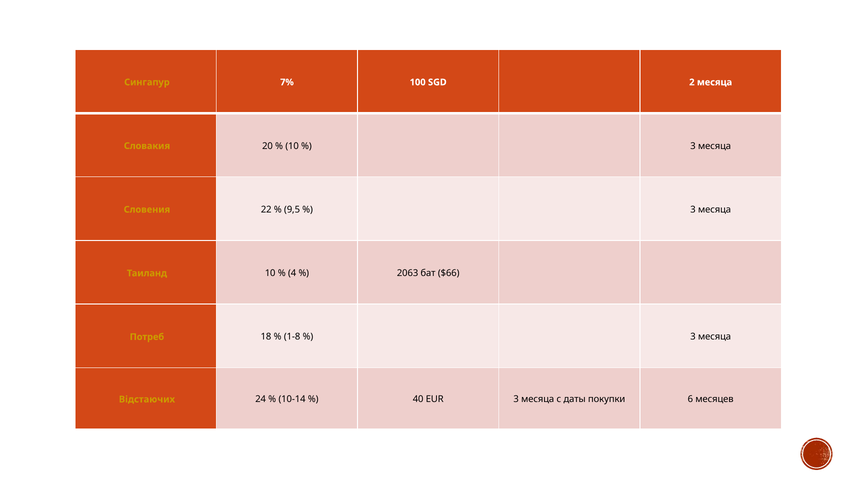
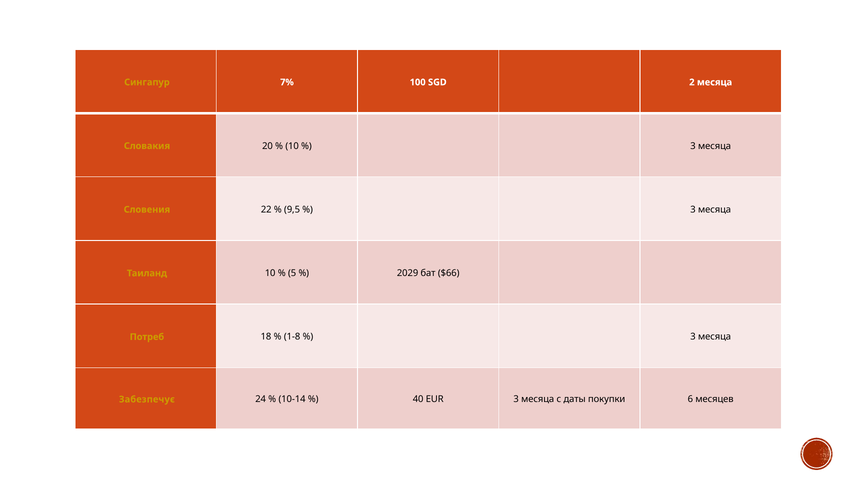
4: 4 -> 5
2063: 2063 -> 2029
Відстаючих: Відстаючих -> Забезпечує
